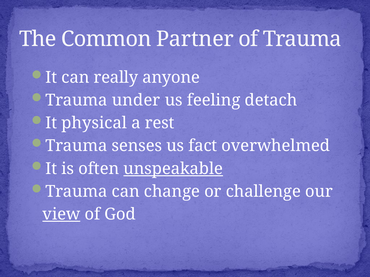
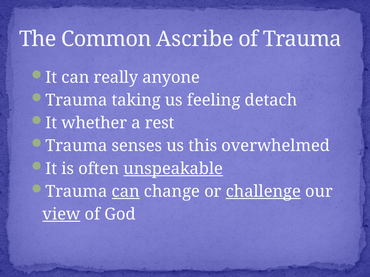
Partner: Partner -> Ascribe
under: under -> taking
physical: physical -> whether
fact: fact -> this
can at (126, 192) underline: none -> present
challenge underline: none -> present
